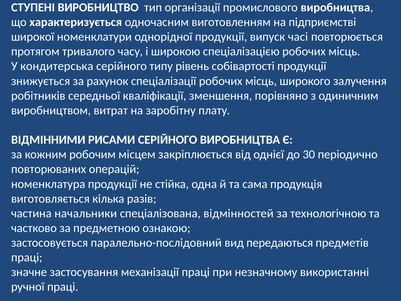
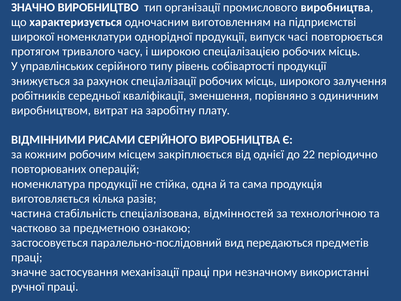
СТУПЕНІ: СТУПЕНІ -> ЗНАЧНО
кондитерська: кондитерська -> управлінських
30: 30 -> 22
начальники: начальники -> стабільність
